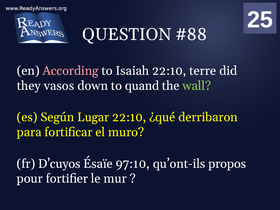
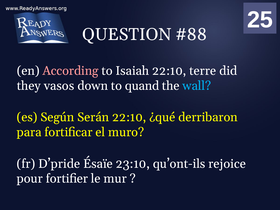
wall colour: light green -> light blue
Lugar: Lugar -> Serán
D’cuyos: D’cuyos -> D’pride
97:10: 97:10 -> 23:10
propos: propos -> rejoice
